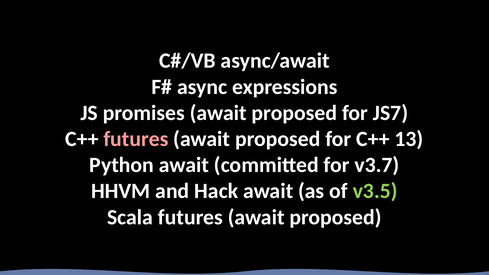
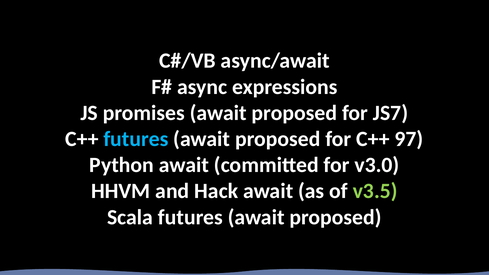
futures at (136, 139) colour: pink -> light blue
13: 13 -> 97
v3.7: v3.7 -> v3.0
